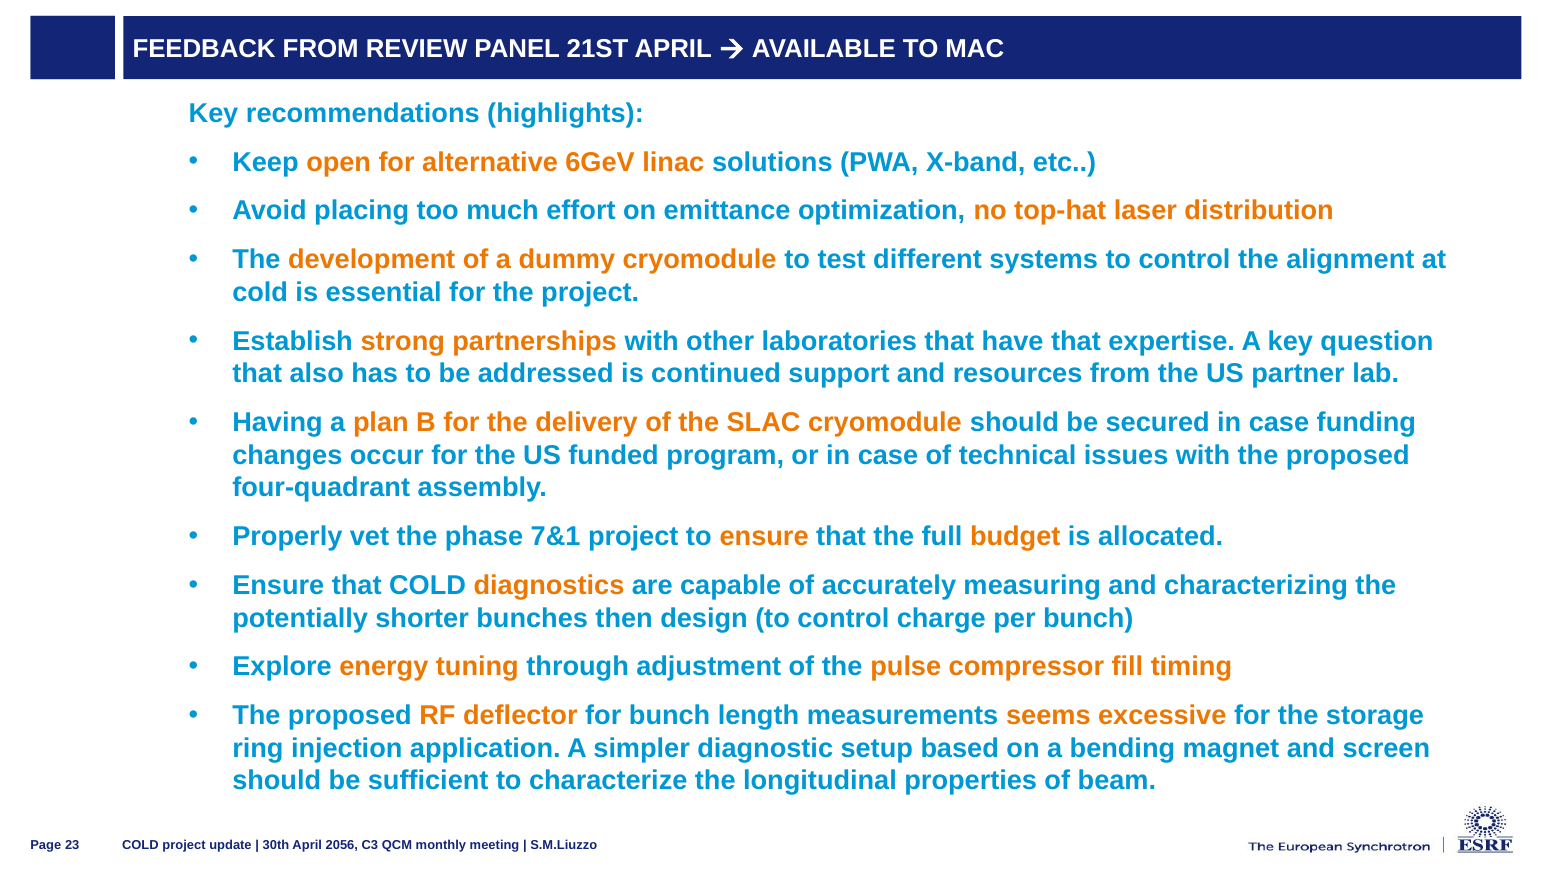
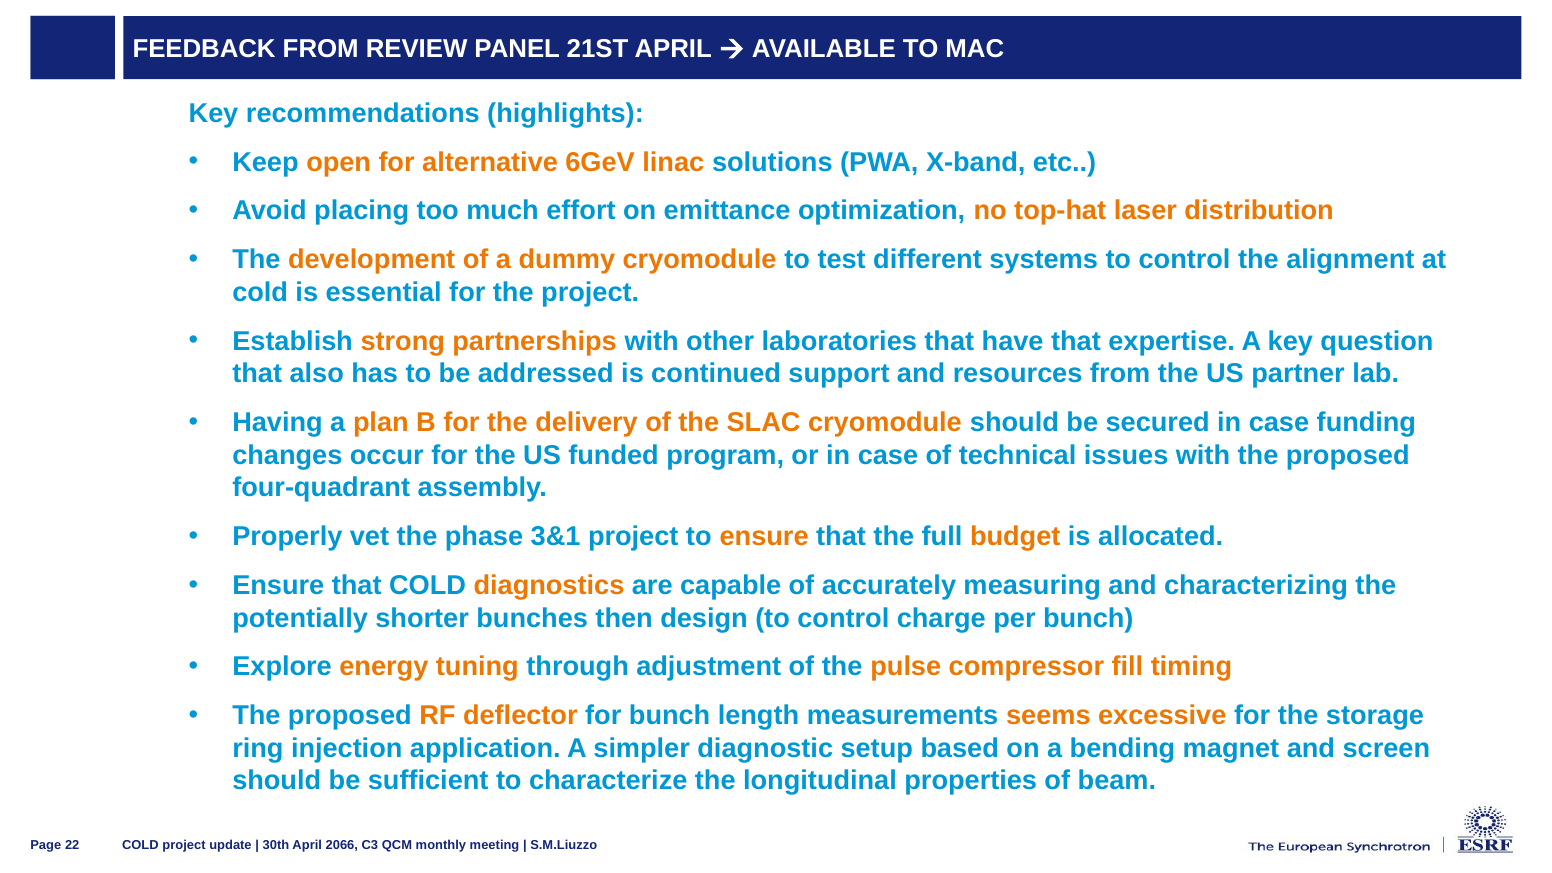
7&1: 7&1 -> 3&1
23: 23 -> 22
2056: 2056 -> 2066
